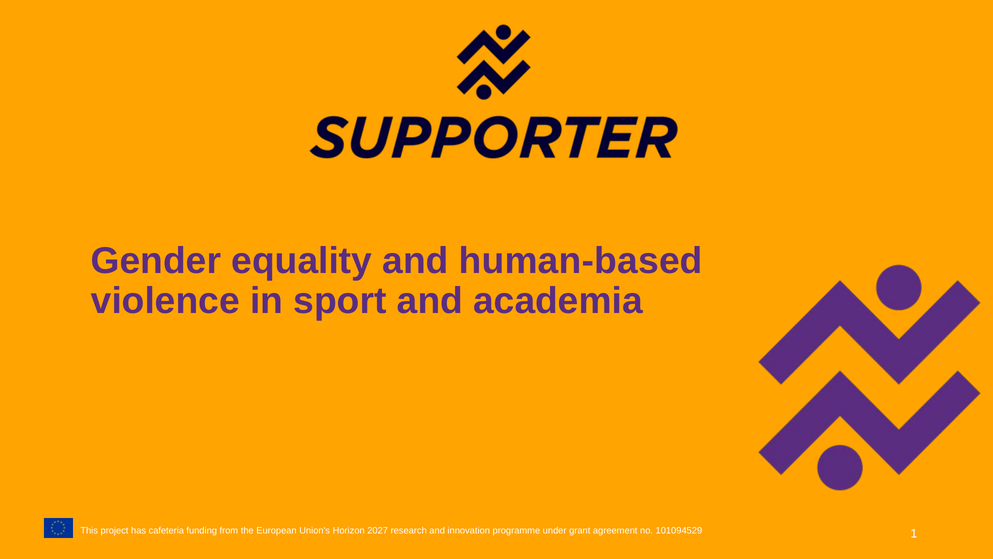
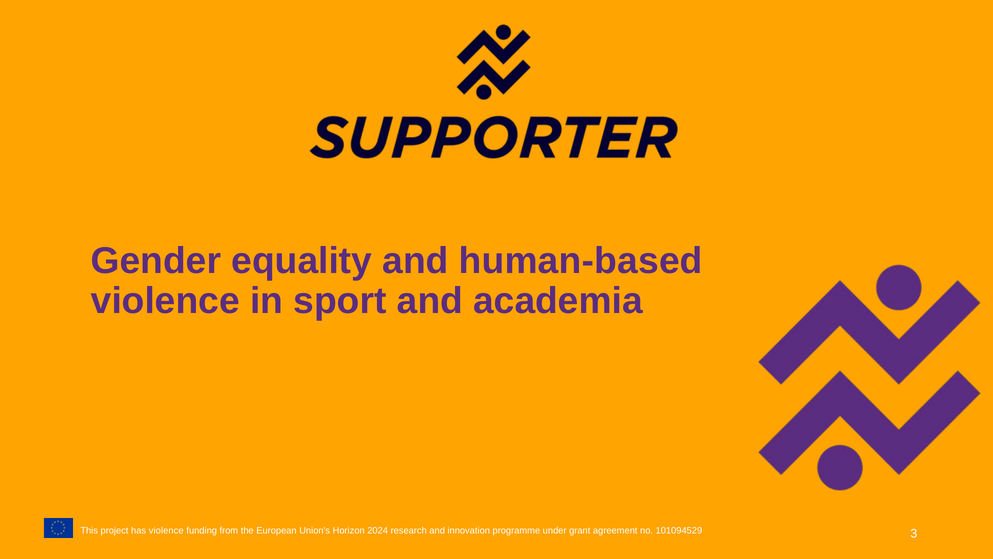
has cafeteria: cafeteria -> violence
2027: 2027 -> 2024
1: 1 -> 3
